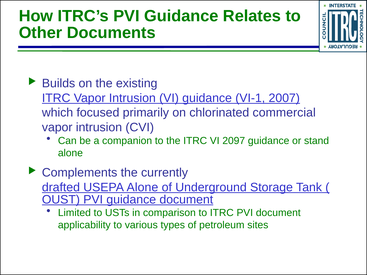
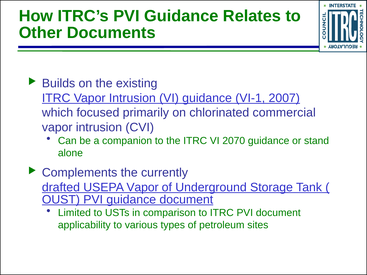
2097: 2097 -> 2070
USEPA Alone: Alone -> Vapor
